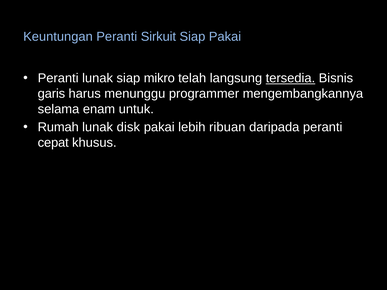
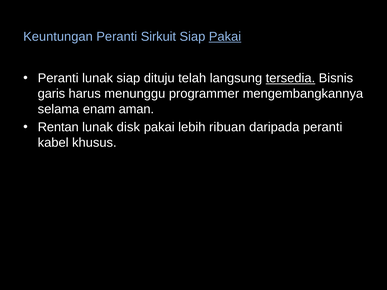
Pakai at (225, 37) underline: none -> present
mikro: mikro -> dituju
untuk: untuk -> aman
Rumah: Rumah -> Rentan
cepat: cepat -> kabel
